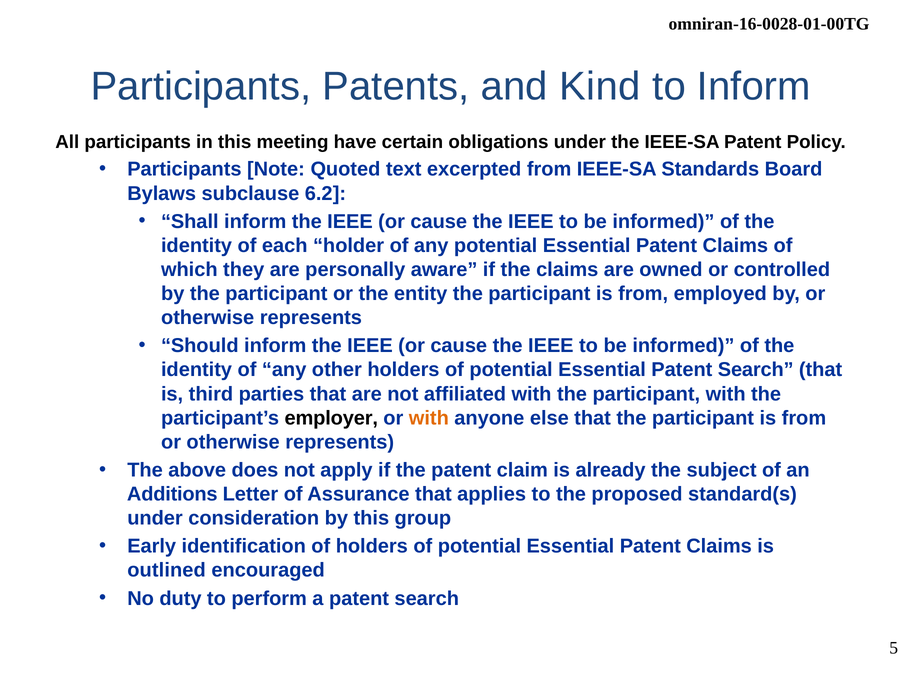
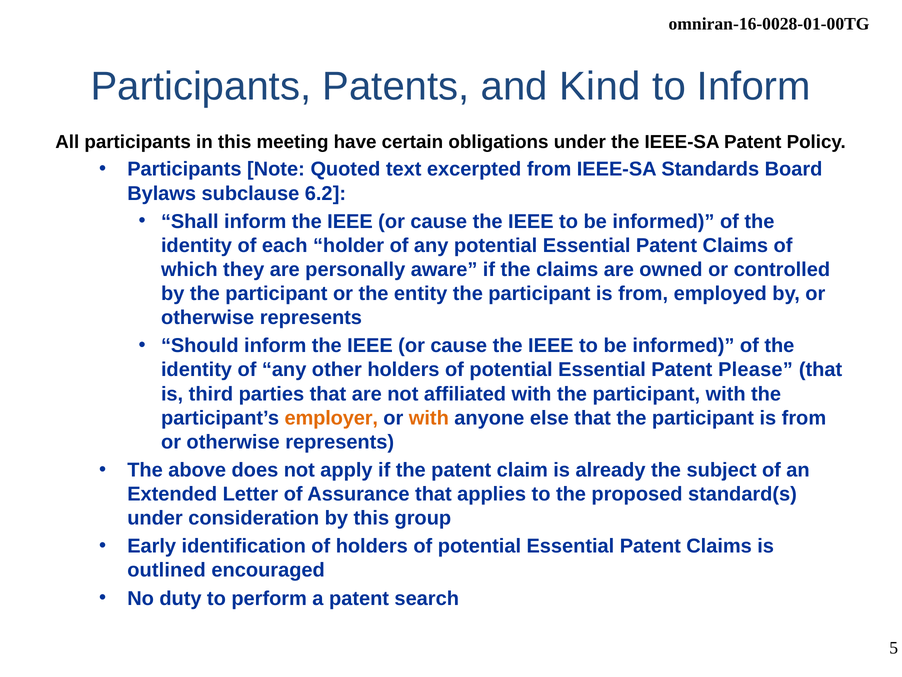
Essential Patent Search: Search -> Please
employer colour: black -> orange
Additions: Additions -> Extended
